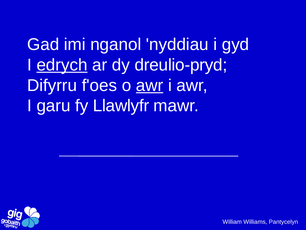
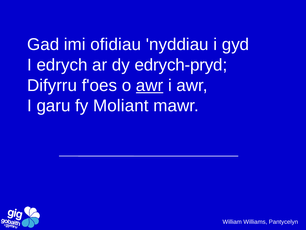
nganol: nganol -> ofidiau
edrych underline: present -> none
dreulio-pryd: dreulio-pryd -> edrych-pryd
Llawlyfr: Llawlyfr -> Moliant
